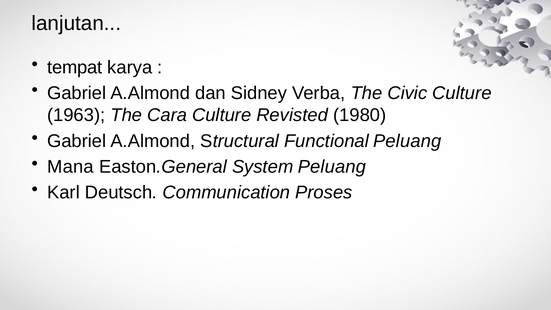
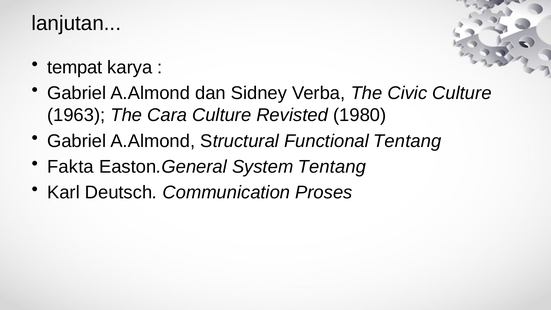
Functional Peluang: Peluang -> Tentang
Mana: Mana -> Fakta
System Peluang: Peluang -> Tentang
